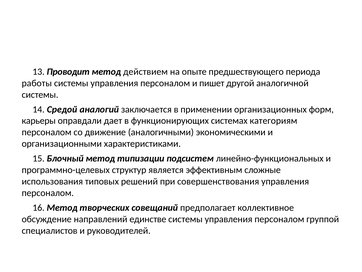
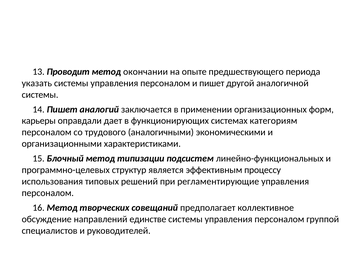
действием: действием -> окончании
работы: работы -> указать
14 Средой: Средой -> Пишет
движение: движение -> трудового
сложные: сложные -> процессу
совершенствования: совершенствования -> регламентирующие
